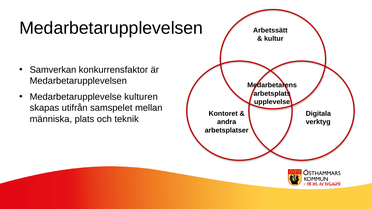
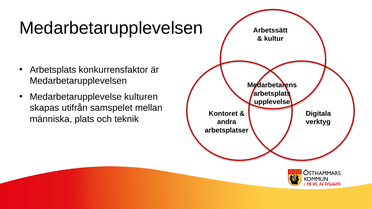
Samverkan at (53, 70): Samverkan -> Arbetsplats
